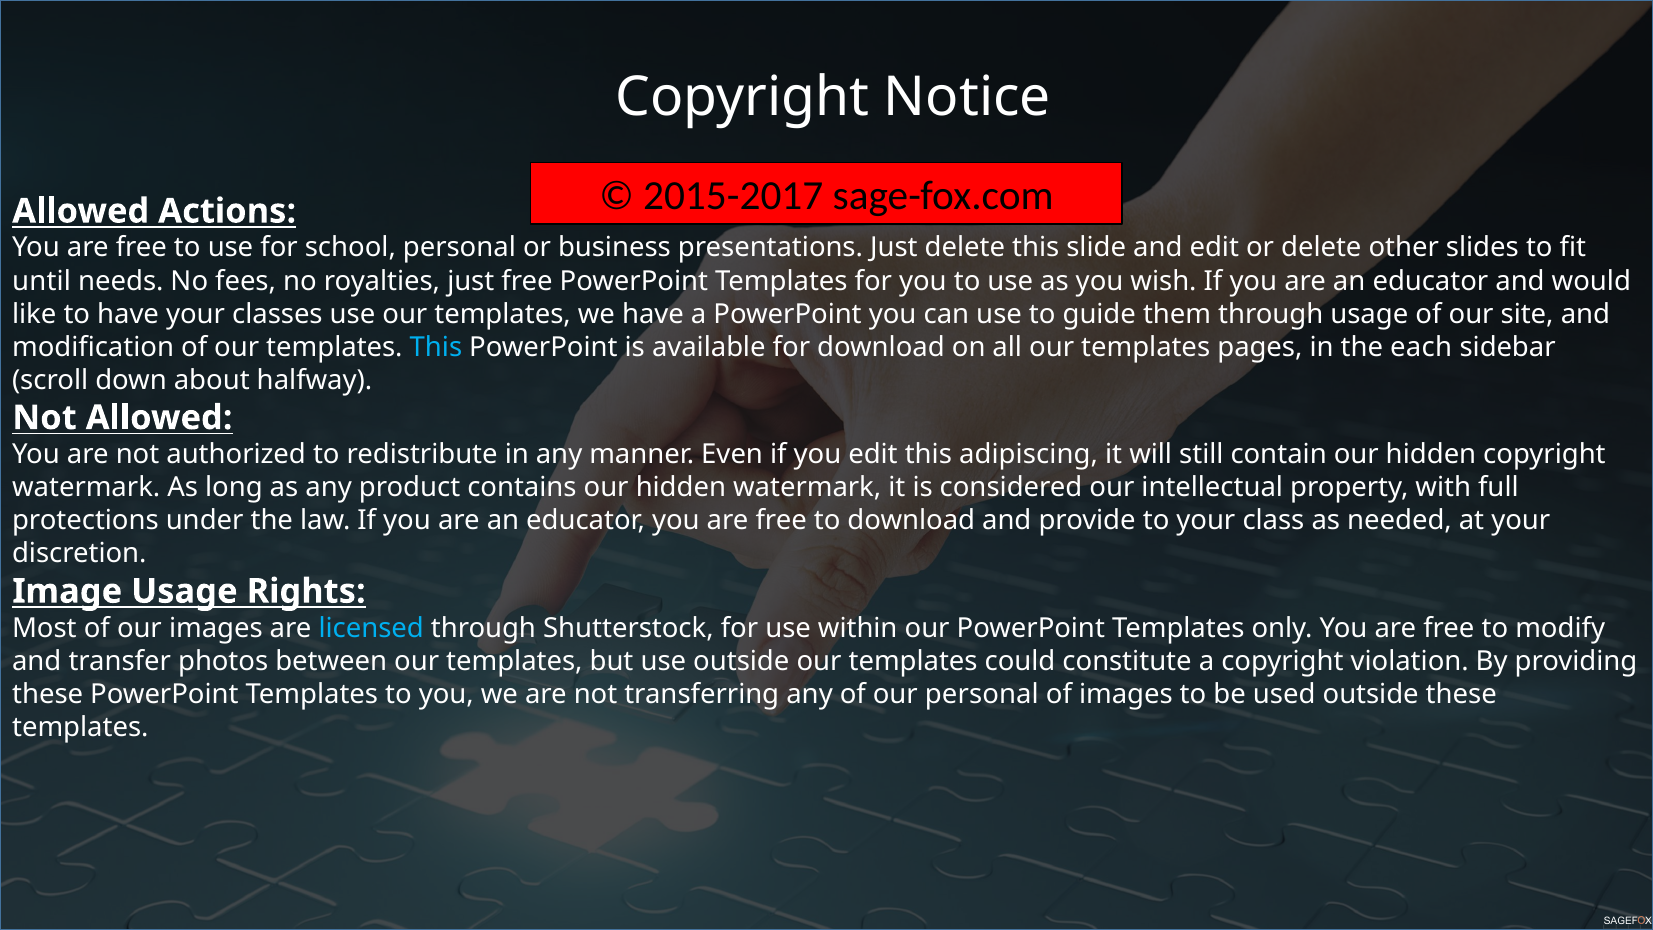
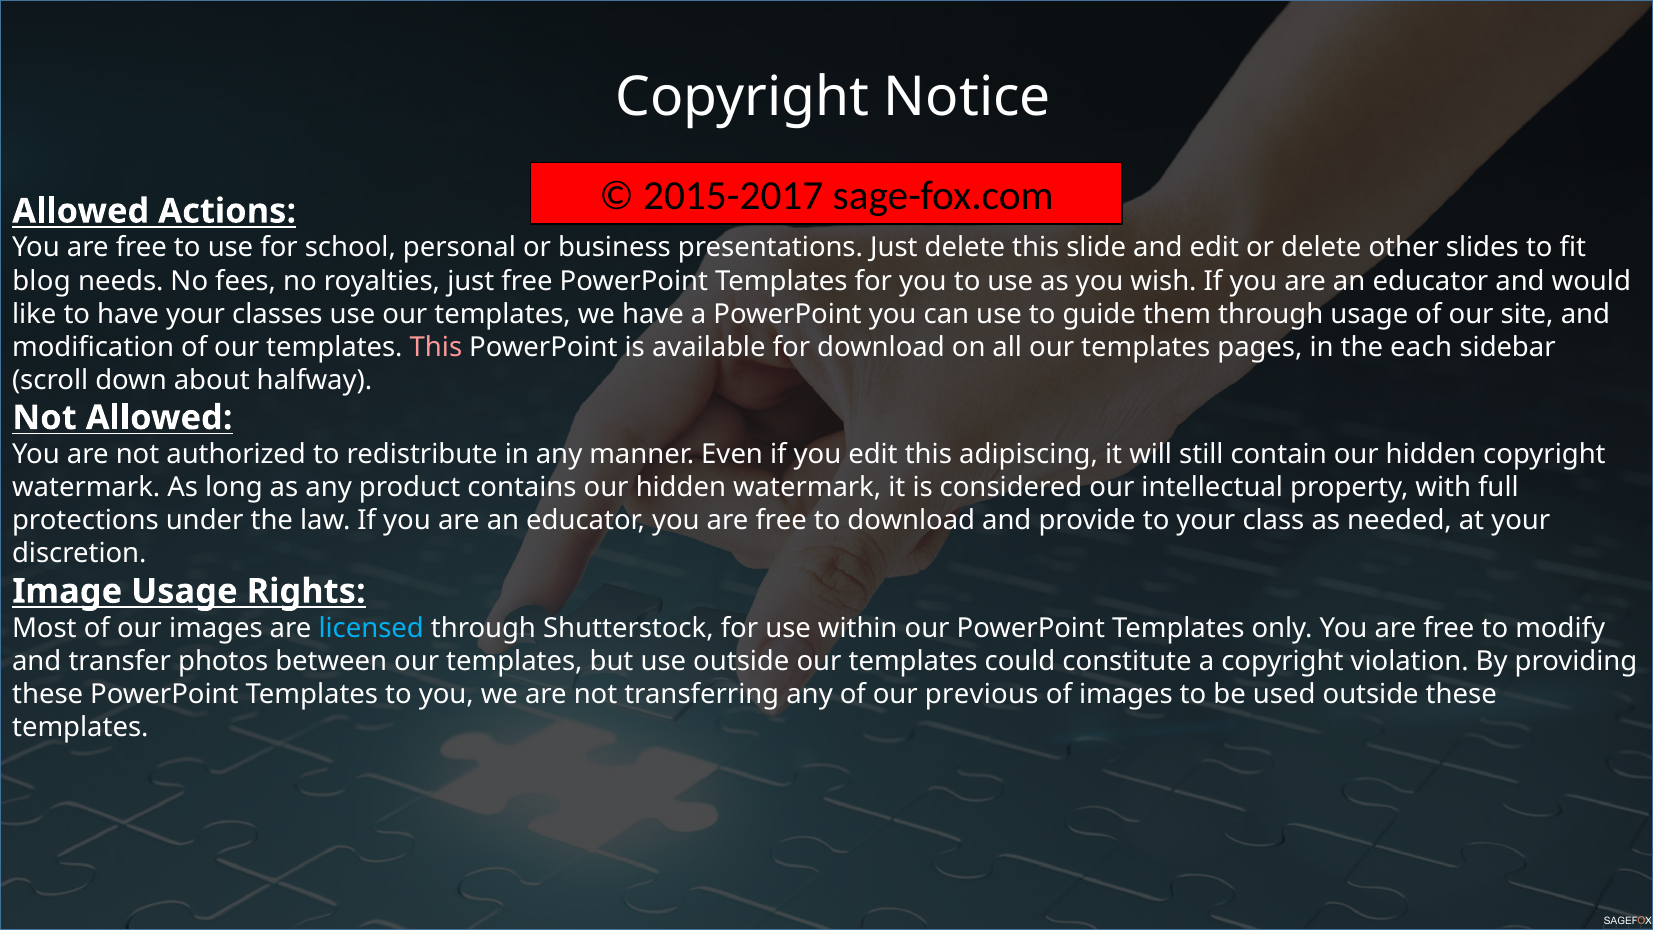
until: until -> blog
This at (436, 347) colour: light blue -> pink
our personal: personal -> previous
